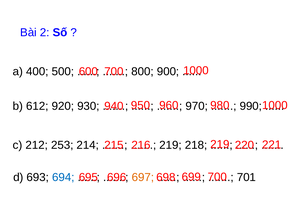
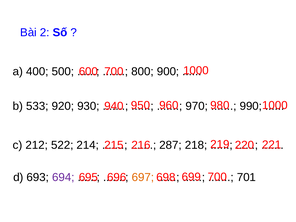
612: 612 -> 533
253: 253 -> 522
219 at (171, 145): 219 -> 287
694 colour: blue -> purple
